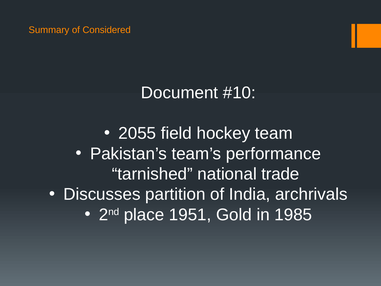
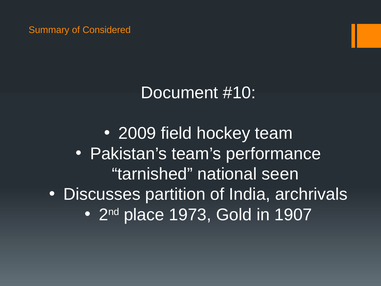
2055: 2055 -> 2009
trade: trade -> seen
1951: 1951 -> 1973
1985: 1985 -> 1907
